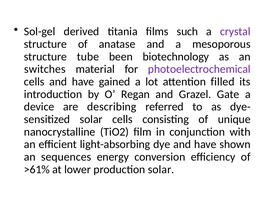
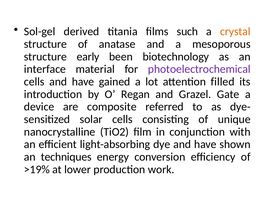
crystal colour: purple -> orange
tube: tube -> early
switches: switches -> interface
describing: describing -> composite
sequences: sequences -> techniques
>61%: >61% -> >19%
production solar: solar -> work
